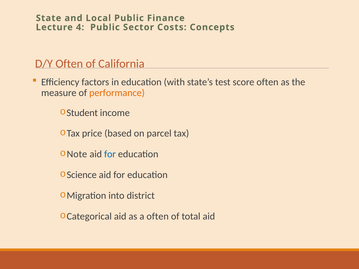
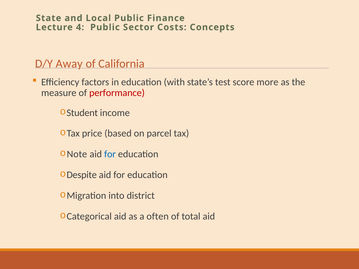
D/Y Often: Often -> Away
score often: often -> more
performance colour: orange -> red
Science: Science -> Despite
